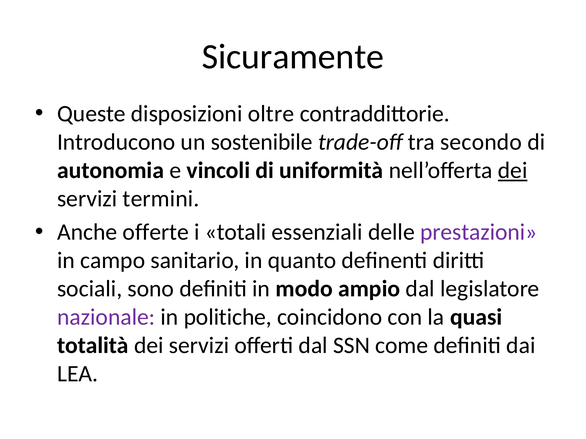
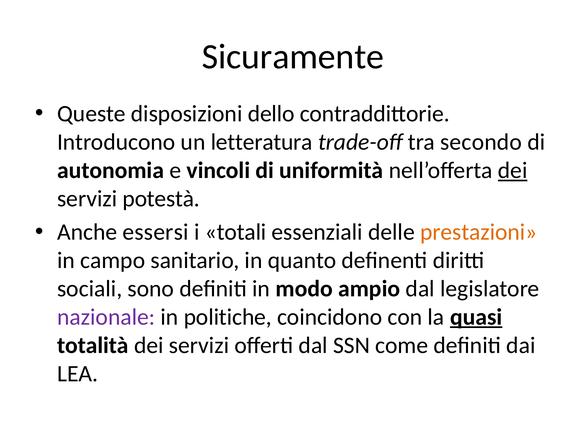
oltre: oltre -> dello
sostenibile: sostenibile -> letteratura
termini: termini -> potestà
offerte: offerte -> essersi
prestazioni colour: purple -> orange
quasi underline: none -> present
